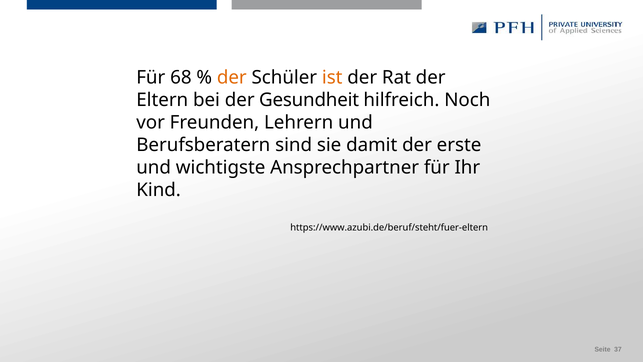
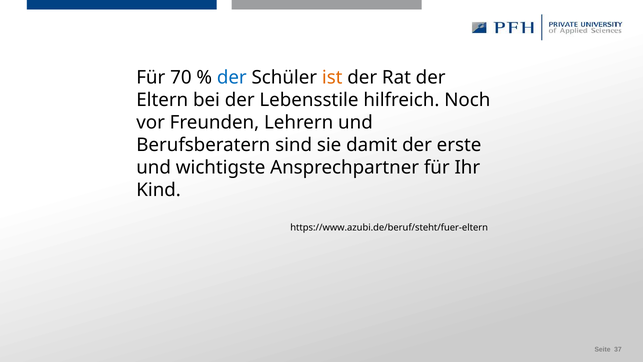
68: 68 -> 70
der at (232, 77) colour: orange -> blue
Gesundheit: Gesundheit -> Lebensstile
